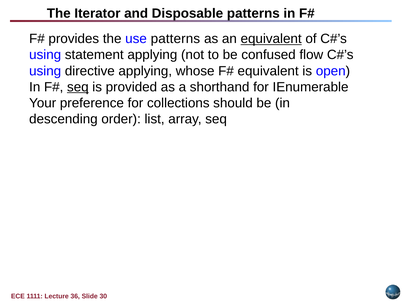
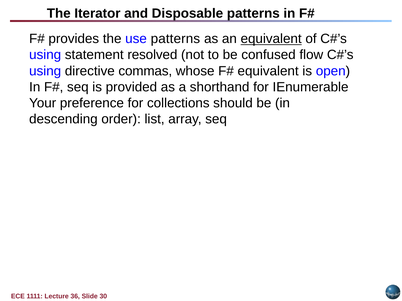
statement applying: applying -> resolved
directive applying: applying -> commas
seq at (78, 87) underline: present -> none
